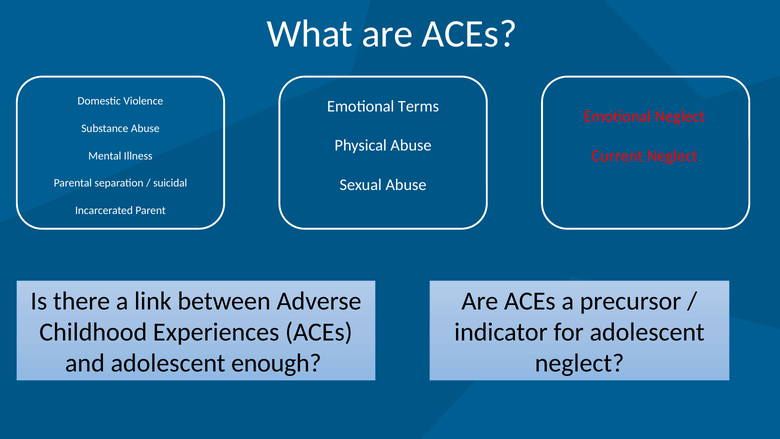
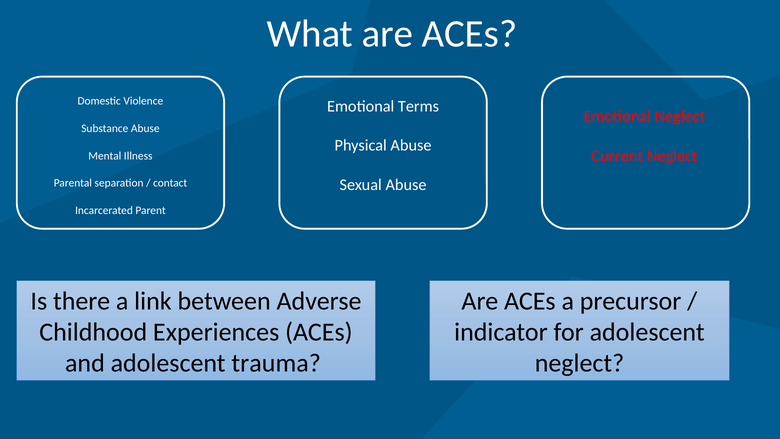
suicidal: suicidal -> contact
enough: enough -> trauma
